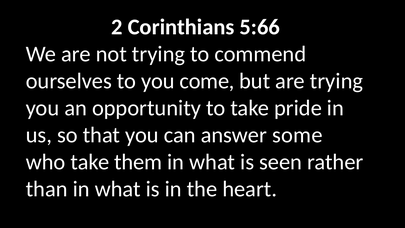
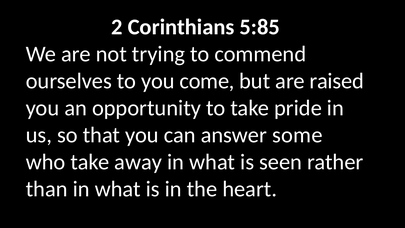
5:66: 5:66 -> 5:85
are trying: trying -> raised
them: them -> away
